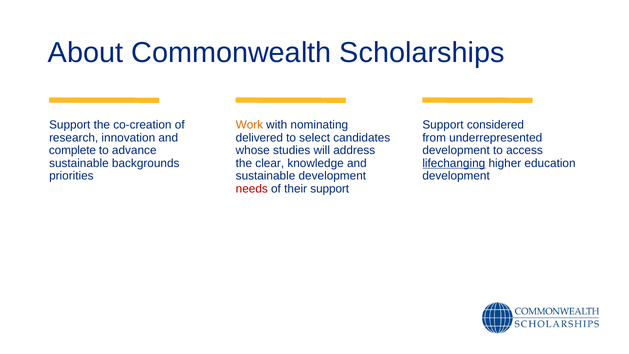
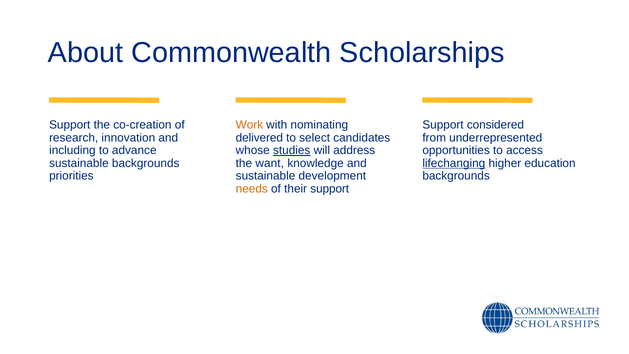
complete: complete -> including
studies underline: none -> present
development at (456, 150): development -> opportunities
clear: clear -> want
development at (456, 176): development -> backgrounds
needs colour: red -> orange
